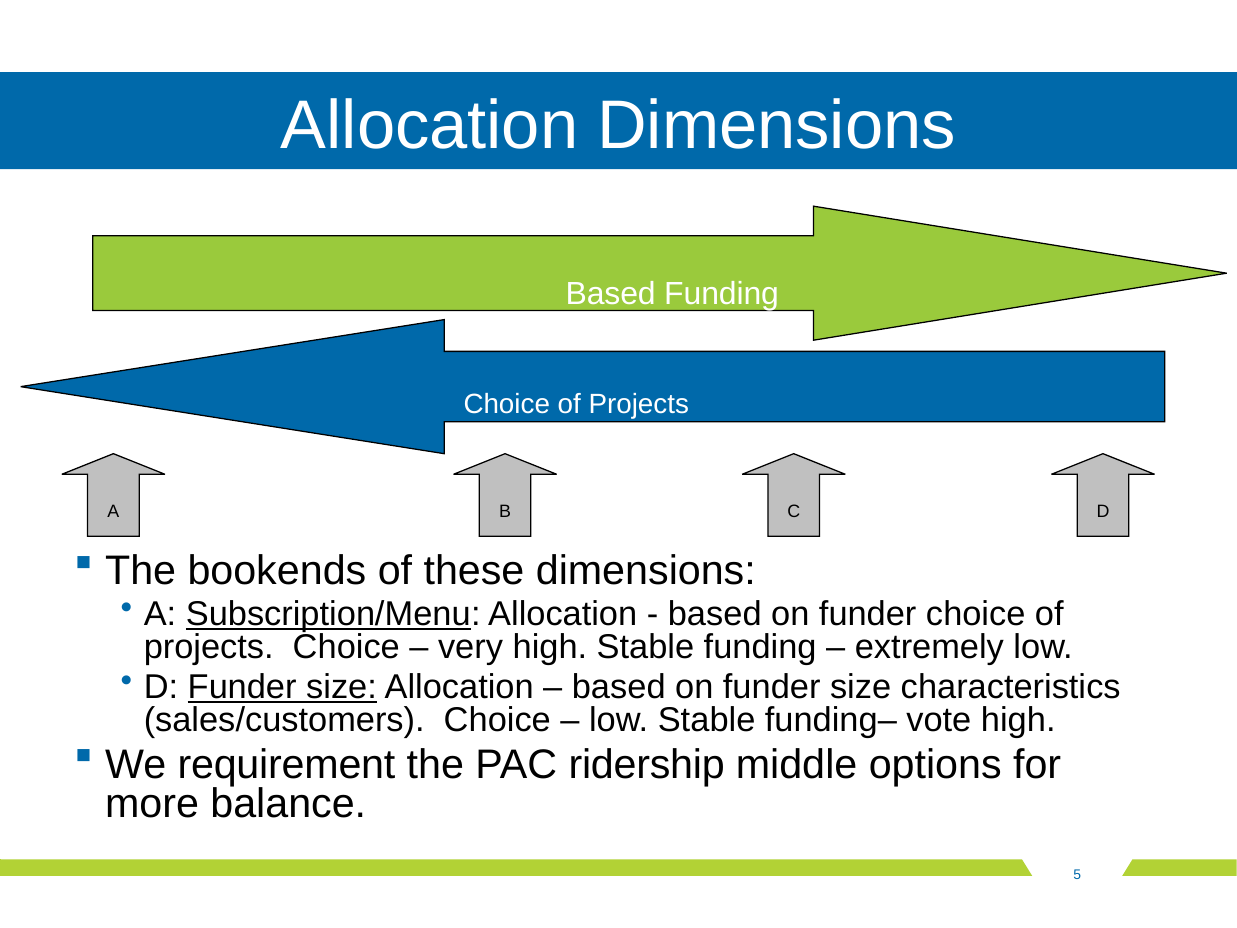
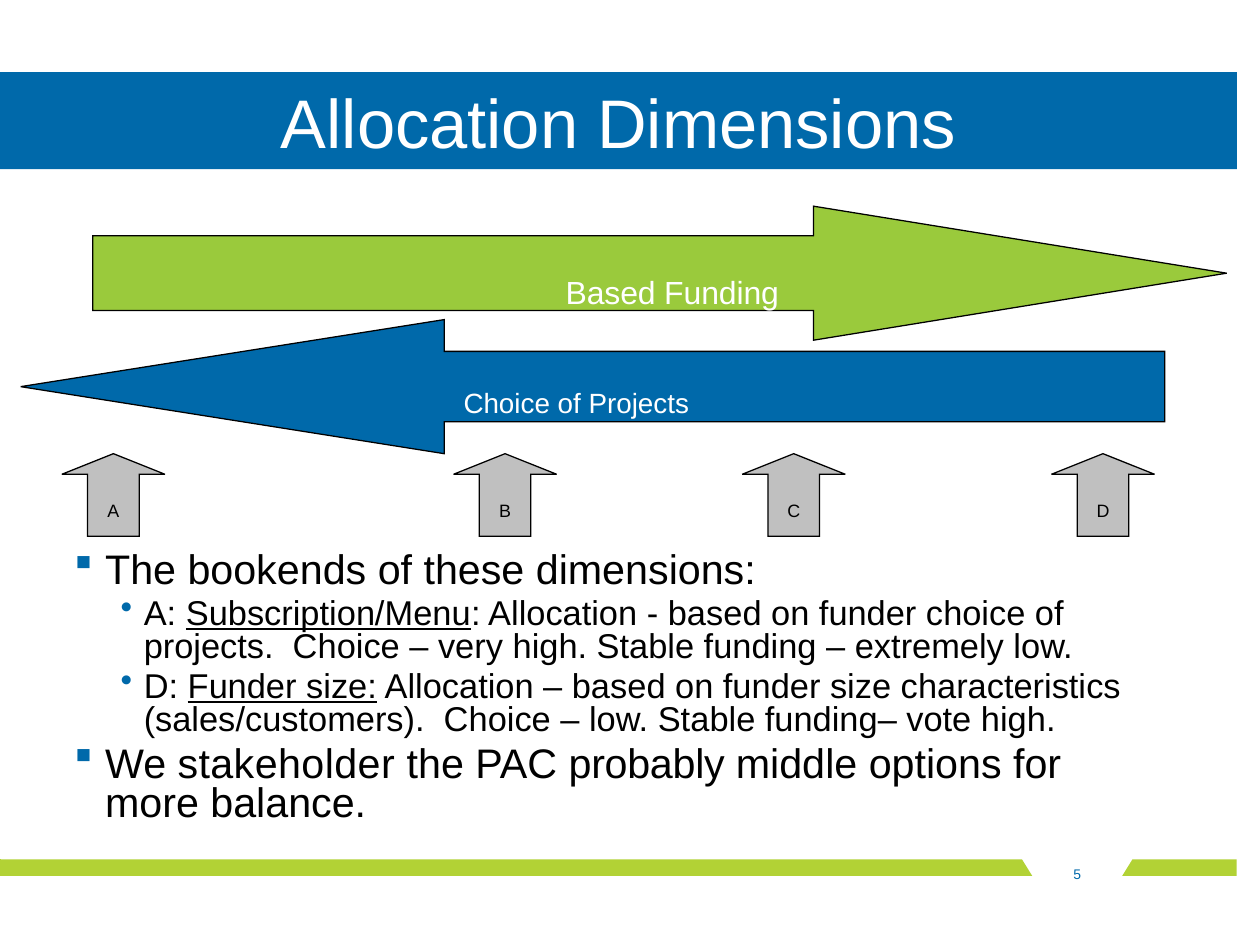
requirement: requirement -> stakeholder
ridership: ridership -> probably
